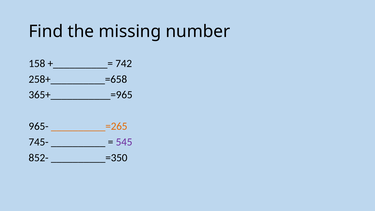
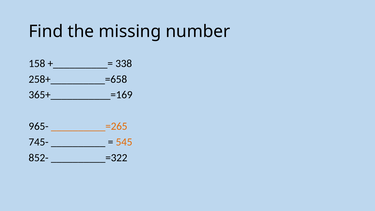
742: 742 -> 338
365+___________=965: 365+___________=965 -> 365+___________=169
545 colour: purple -> orange
__________=350: __________=350 -> __________=322
